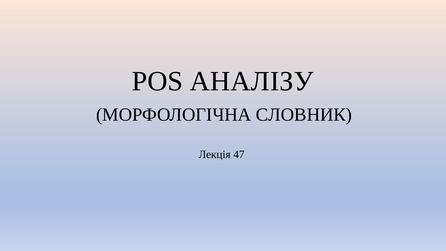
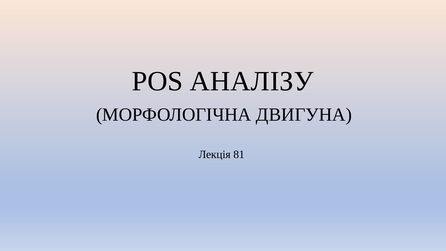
СЛОВНИК: СЛОВНИК -> ДВИГУНА
47: 47 -> 81
